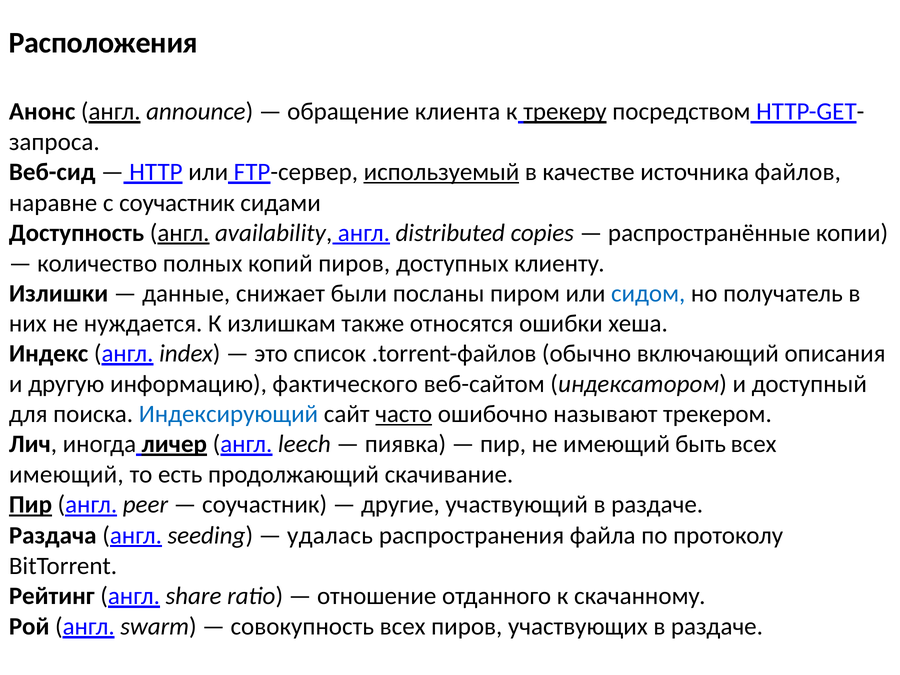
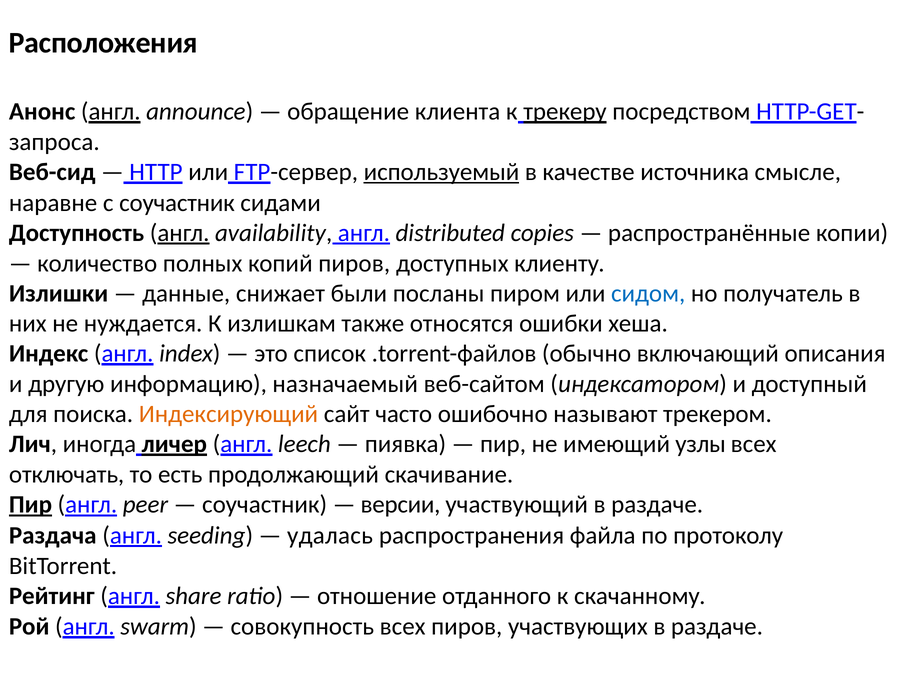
файлов: файлов -> смысле
фактического: фактического -> назначаемый
Индексирующий colour: blue -> orange
часто underline: present -> none
быть: быть -> узлы
имеющий at (66, 475): имеющий -> отключать
другие: другие -> версии
